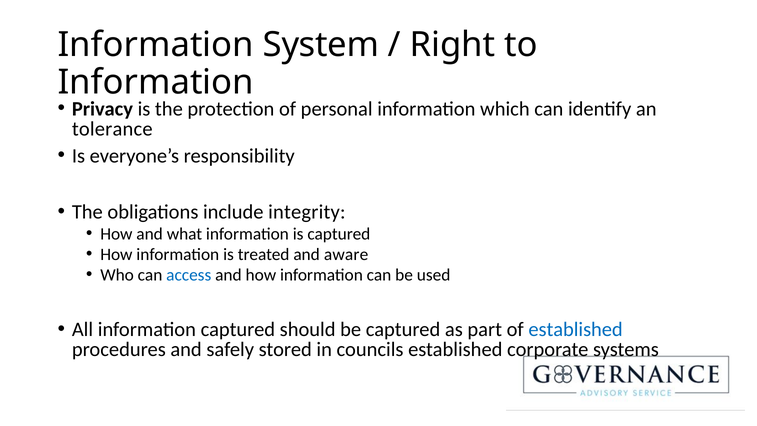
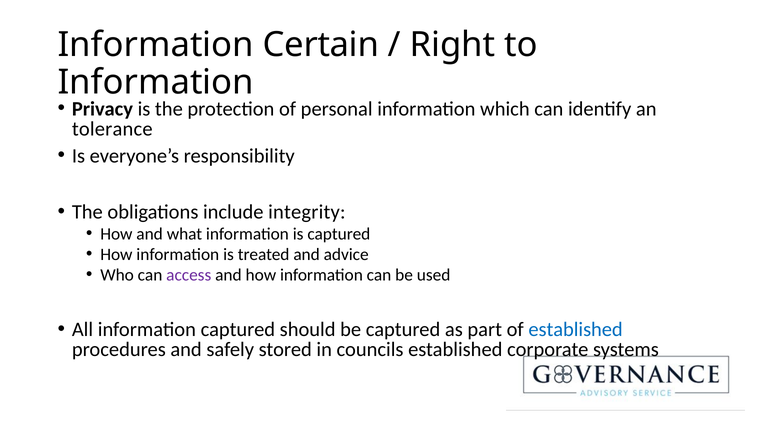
System: System -> Certain
aware: aware -> advice
access colour: blue -> purple
